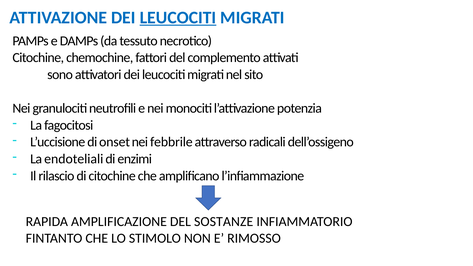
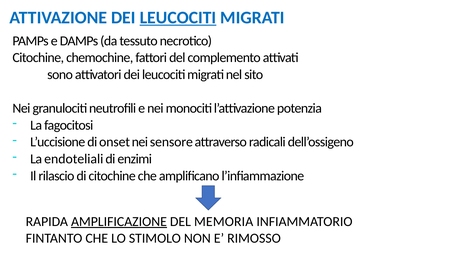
febbrile: febbrile -> sensore
AMPLIFICAZIONE underline: none -> present
SOSTANZE: SOSTANZE -> MEMORIA
